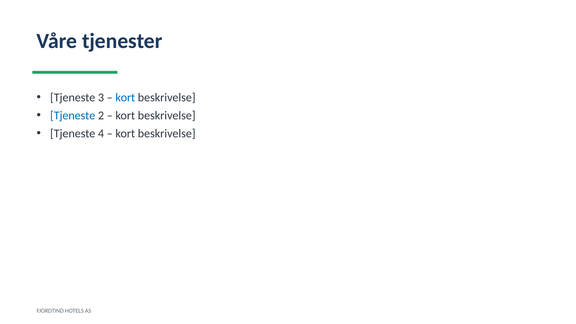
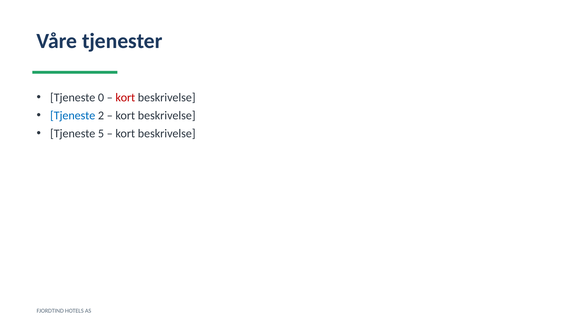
3: 3 -> 0
kort at (125, 98) colour: blue -> red
4: 4 -> 5
